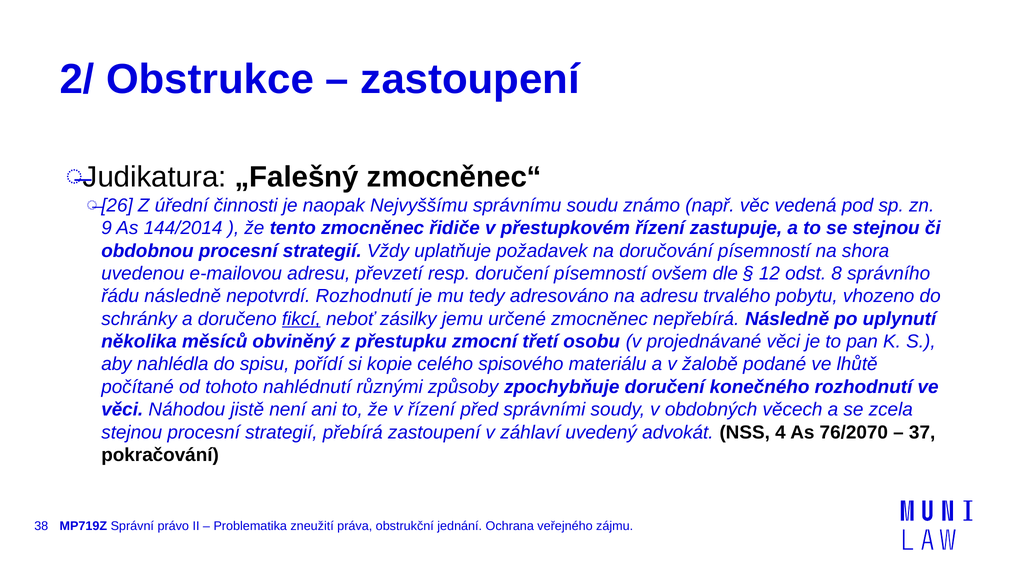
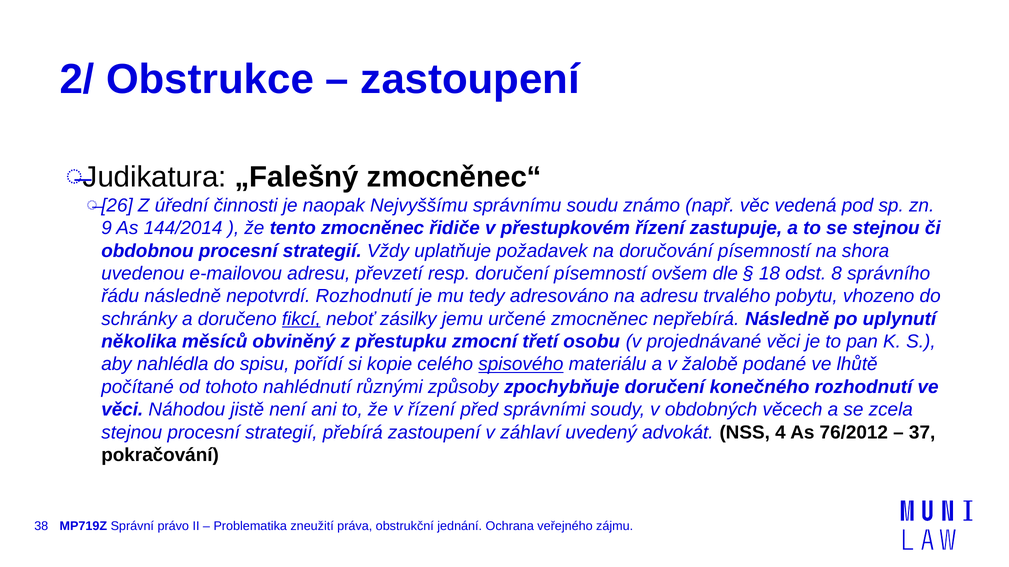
12: 12 -> 18
spisového underline: none -> present
76/2070: 76/2070 -> 76/2012
